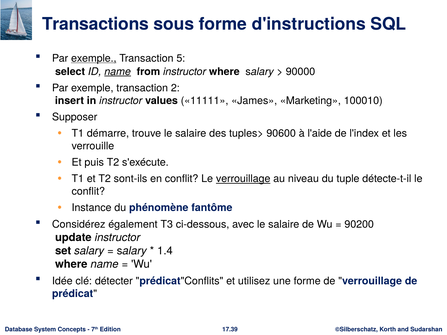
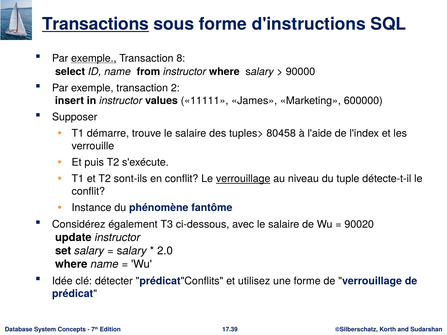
Transactions underline: none -> present
5: 5 -> 8
name at (118, 72) underline: present -> none
100010: 100010 -> 600000
90600: 90600 -> 80458
90200: 90200 -> 90020
1.4: 1.4 -> 2.0
